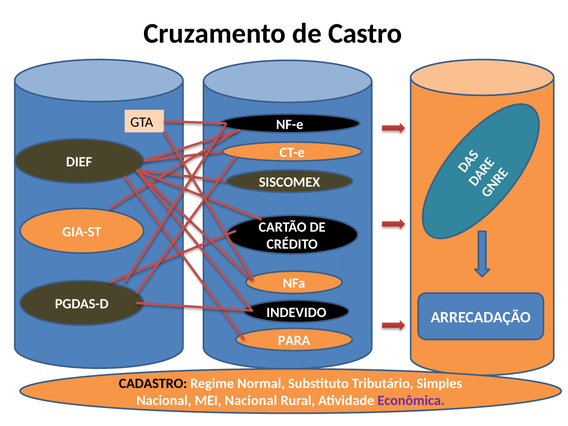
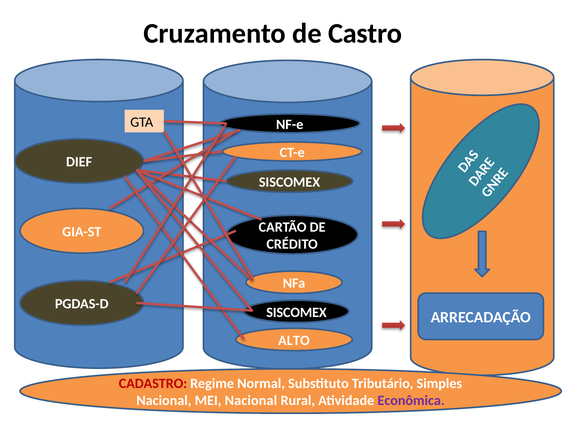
INDEVIDO at (296, 312): INDEVIDO -> SISCOMEX
PARA: PARA -> ALTO
CADASTRO colour: black -> red
